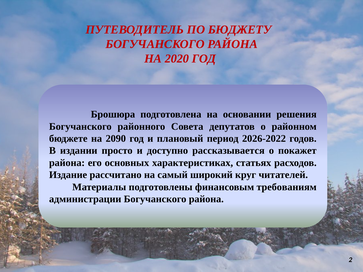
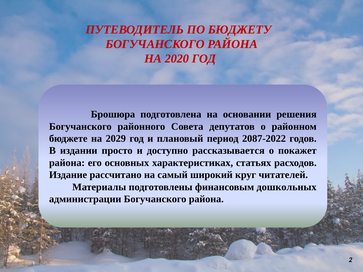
2090: 2090 -> 2029
2026-2022: 2026-2022 -> 2087-2022
требованиям: требованиям -> дошкольных
